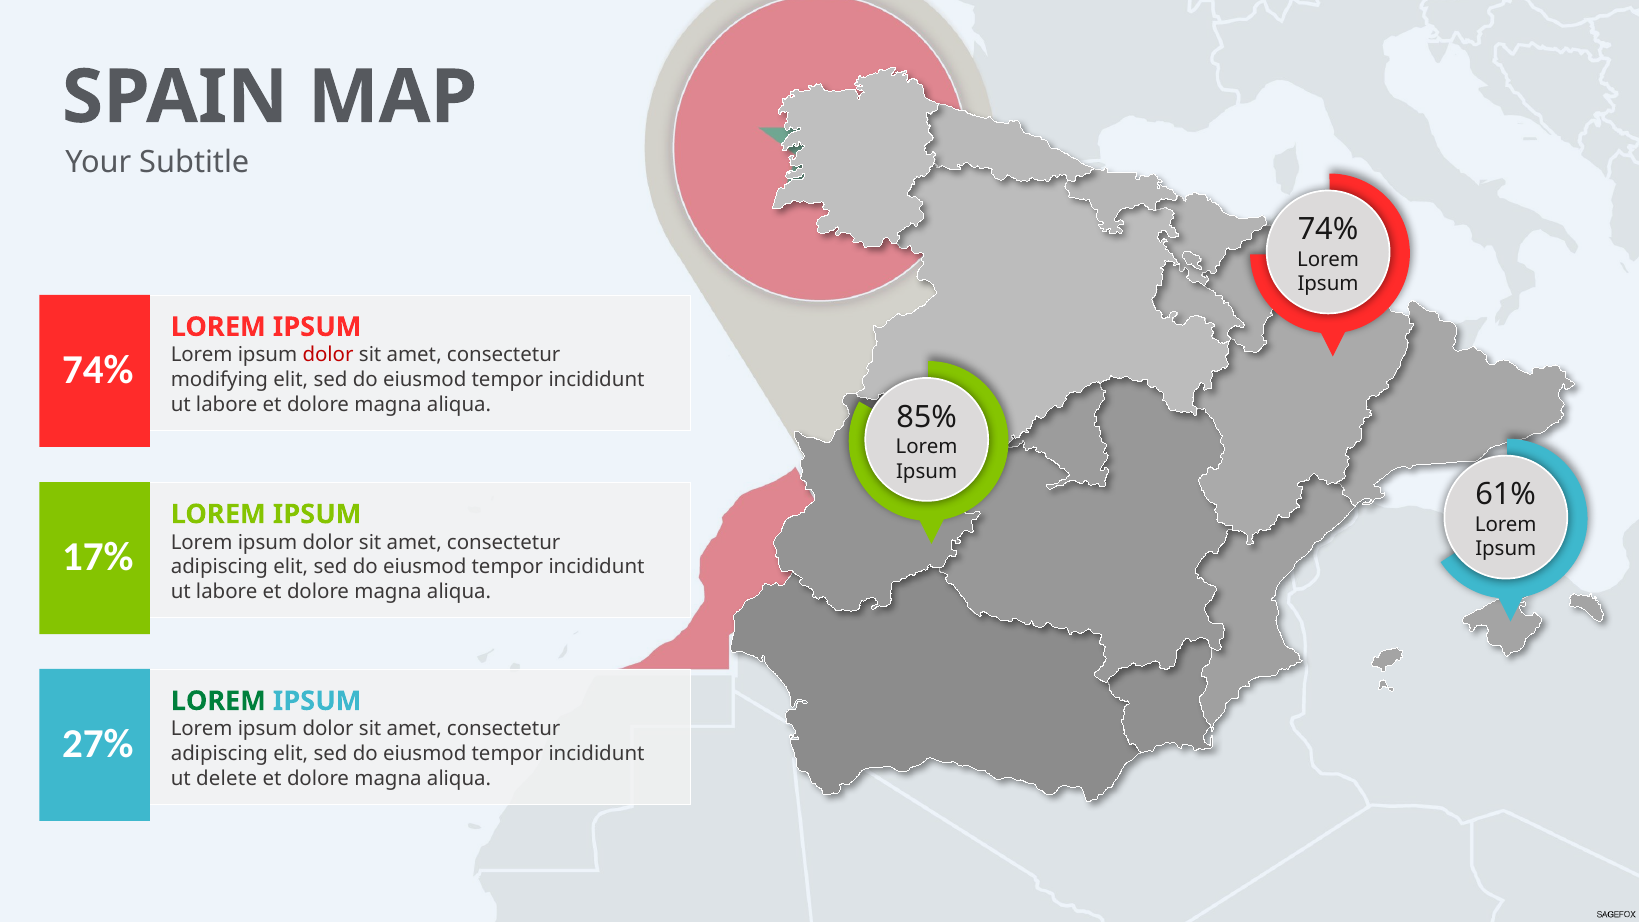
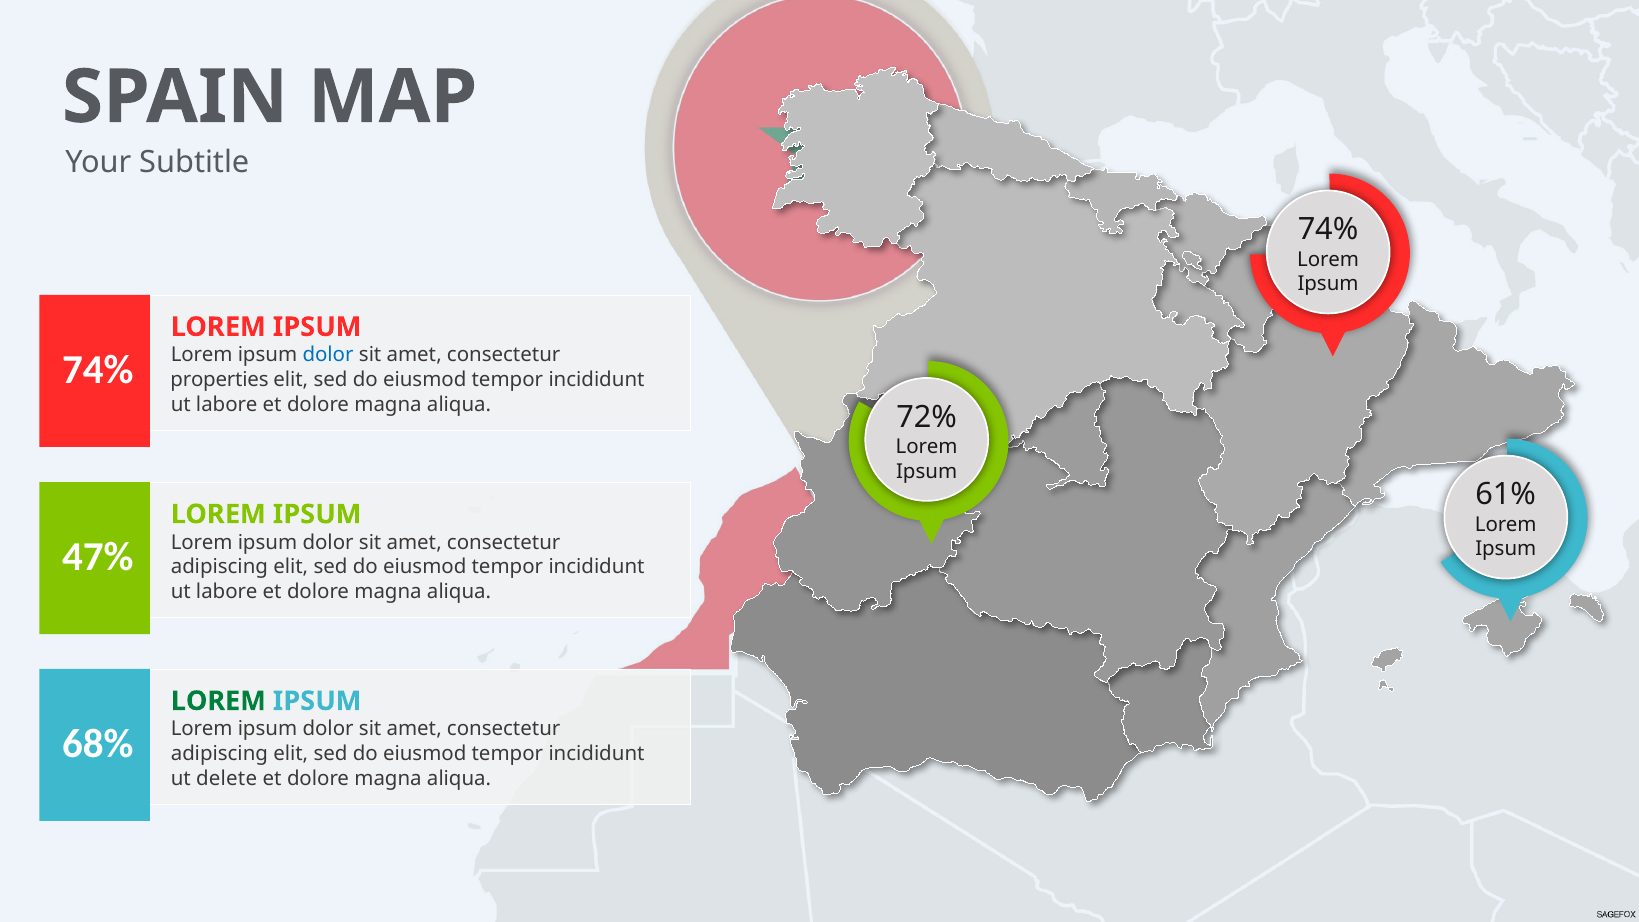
dolor at (328, 355) colour: red -> blue
modifying: modifying -> properties
85%: 85% -> 72%
17%: 17% -> 47%
27%: 27% -> 68%
